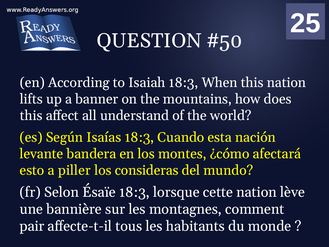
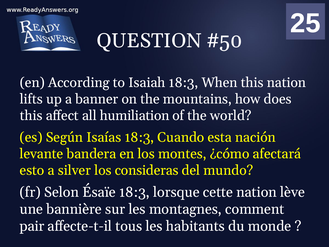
understand: understand -> humiliation
piller: piller -> silver
